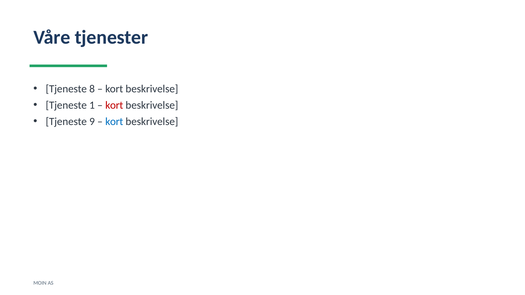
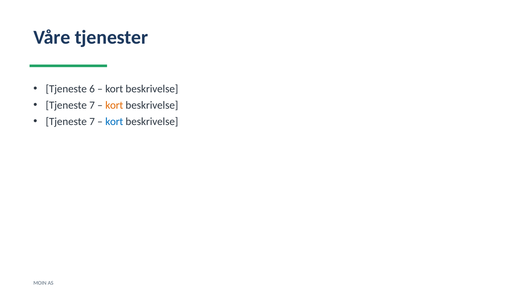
8: 8 -> 6
1 at (92, 105): 1 -> 7
kort at (114, 105) colour: red -> orange
9 at (92, 122): 9 -> 7
